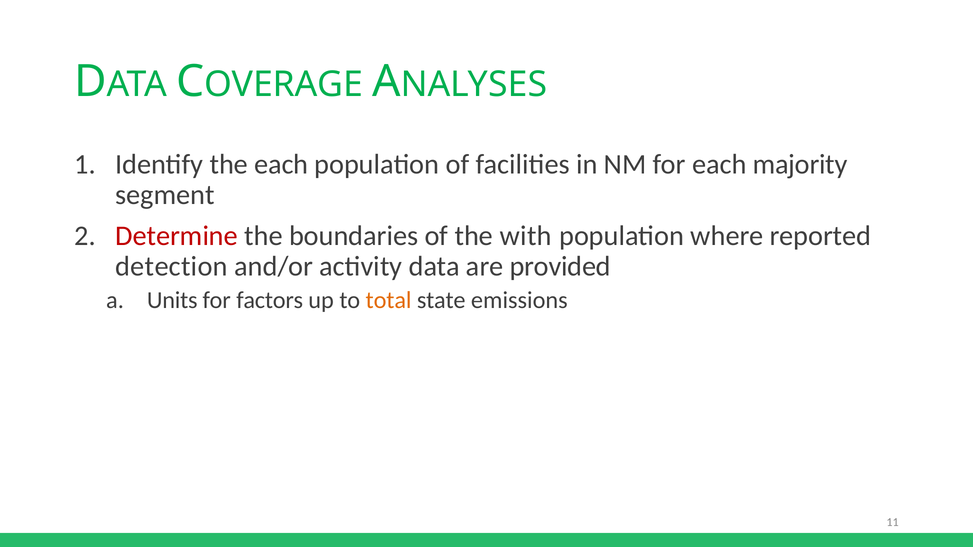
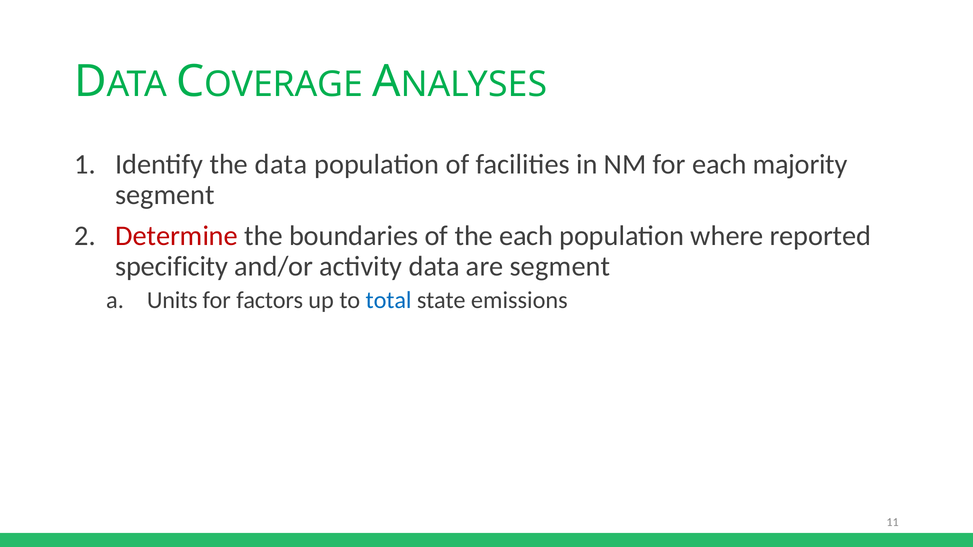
the each: each -> data
the with: with -> each
detection: detection -> specificity
are provided: provided -> segment
total colour: orange -> blue
